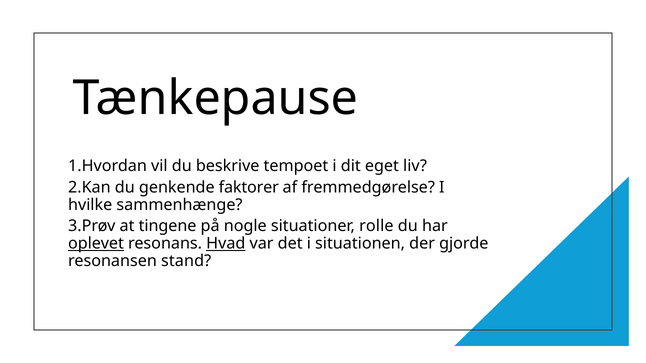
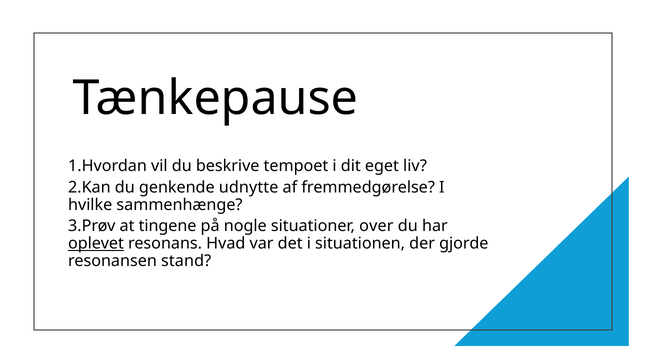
faktorer: faktorer -> udnytte
rolle: rolle -> over
Hvad underline: present -> none
